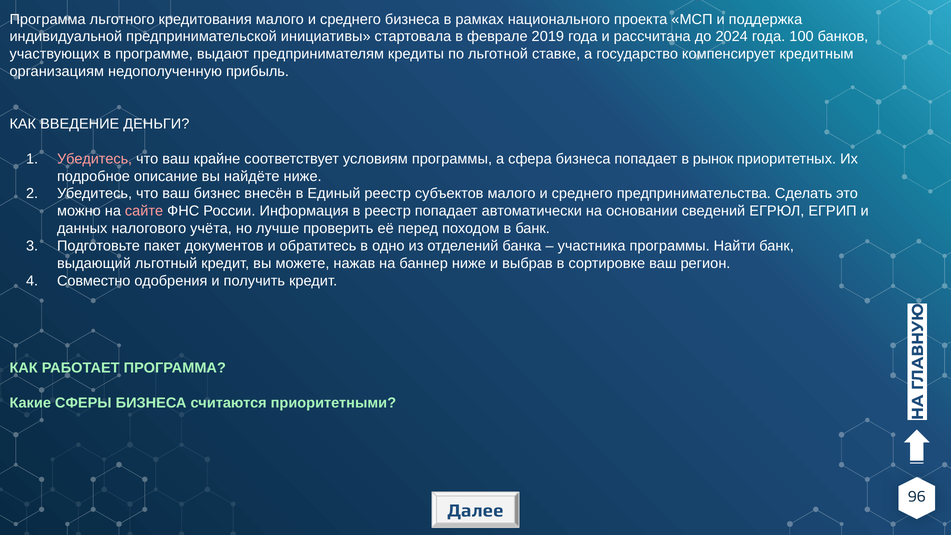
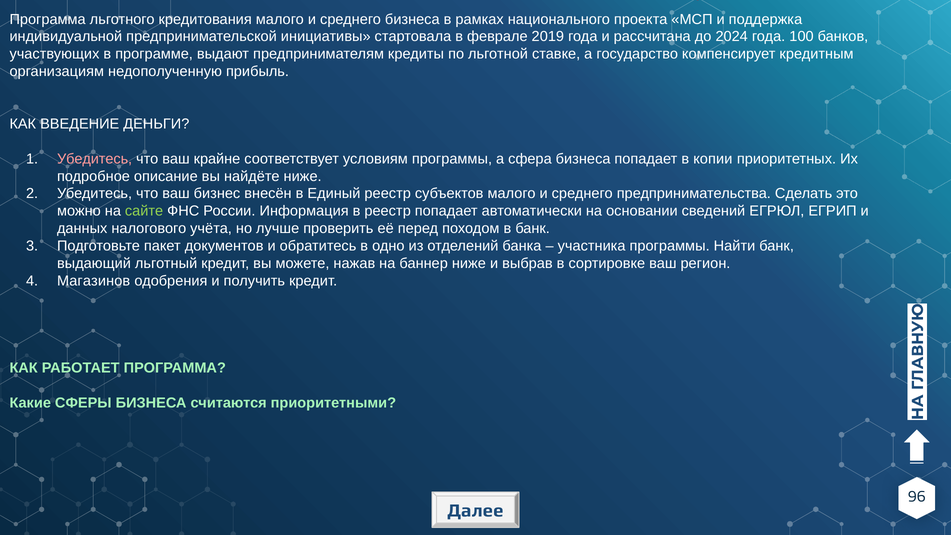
рынок: рынок -> копии
сайте colour: pink -> light green
Совместно: Совместно -> Магазинов
